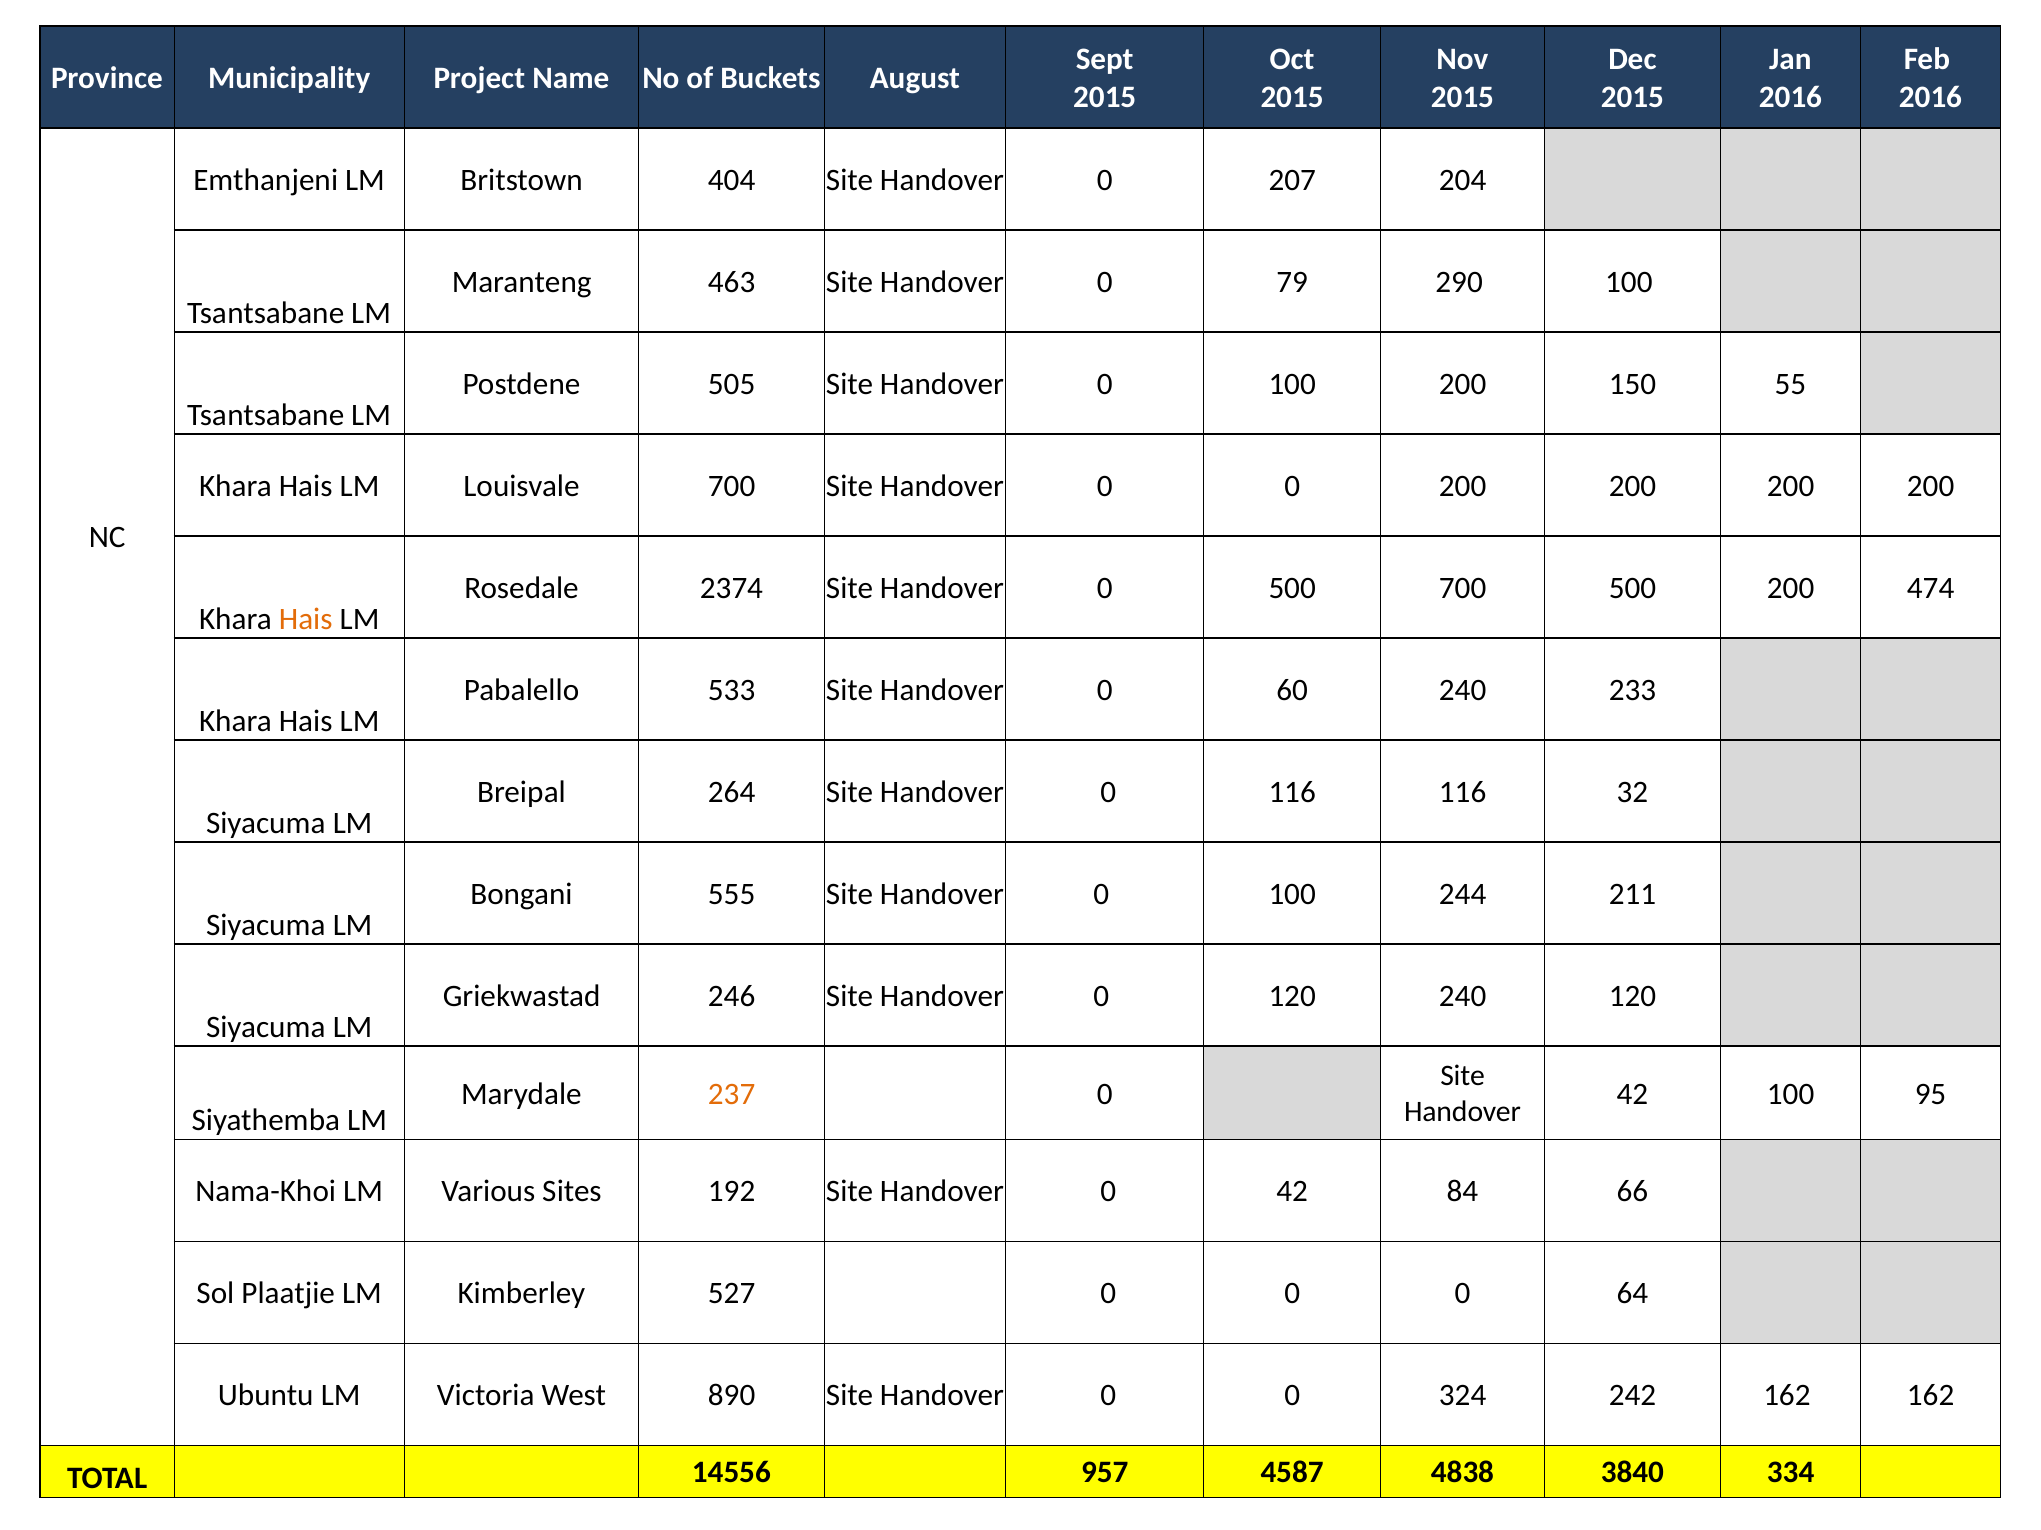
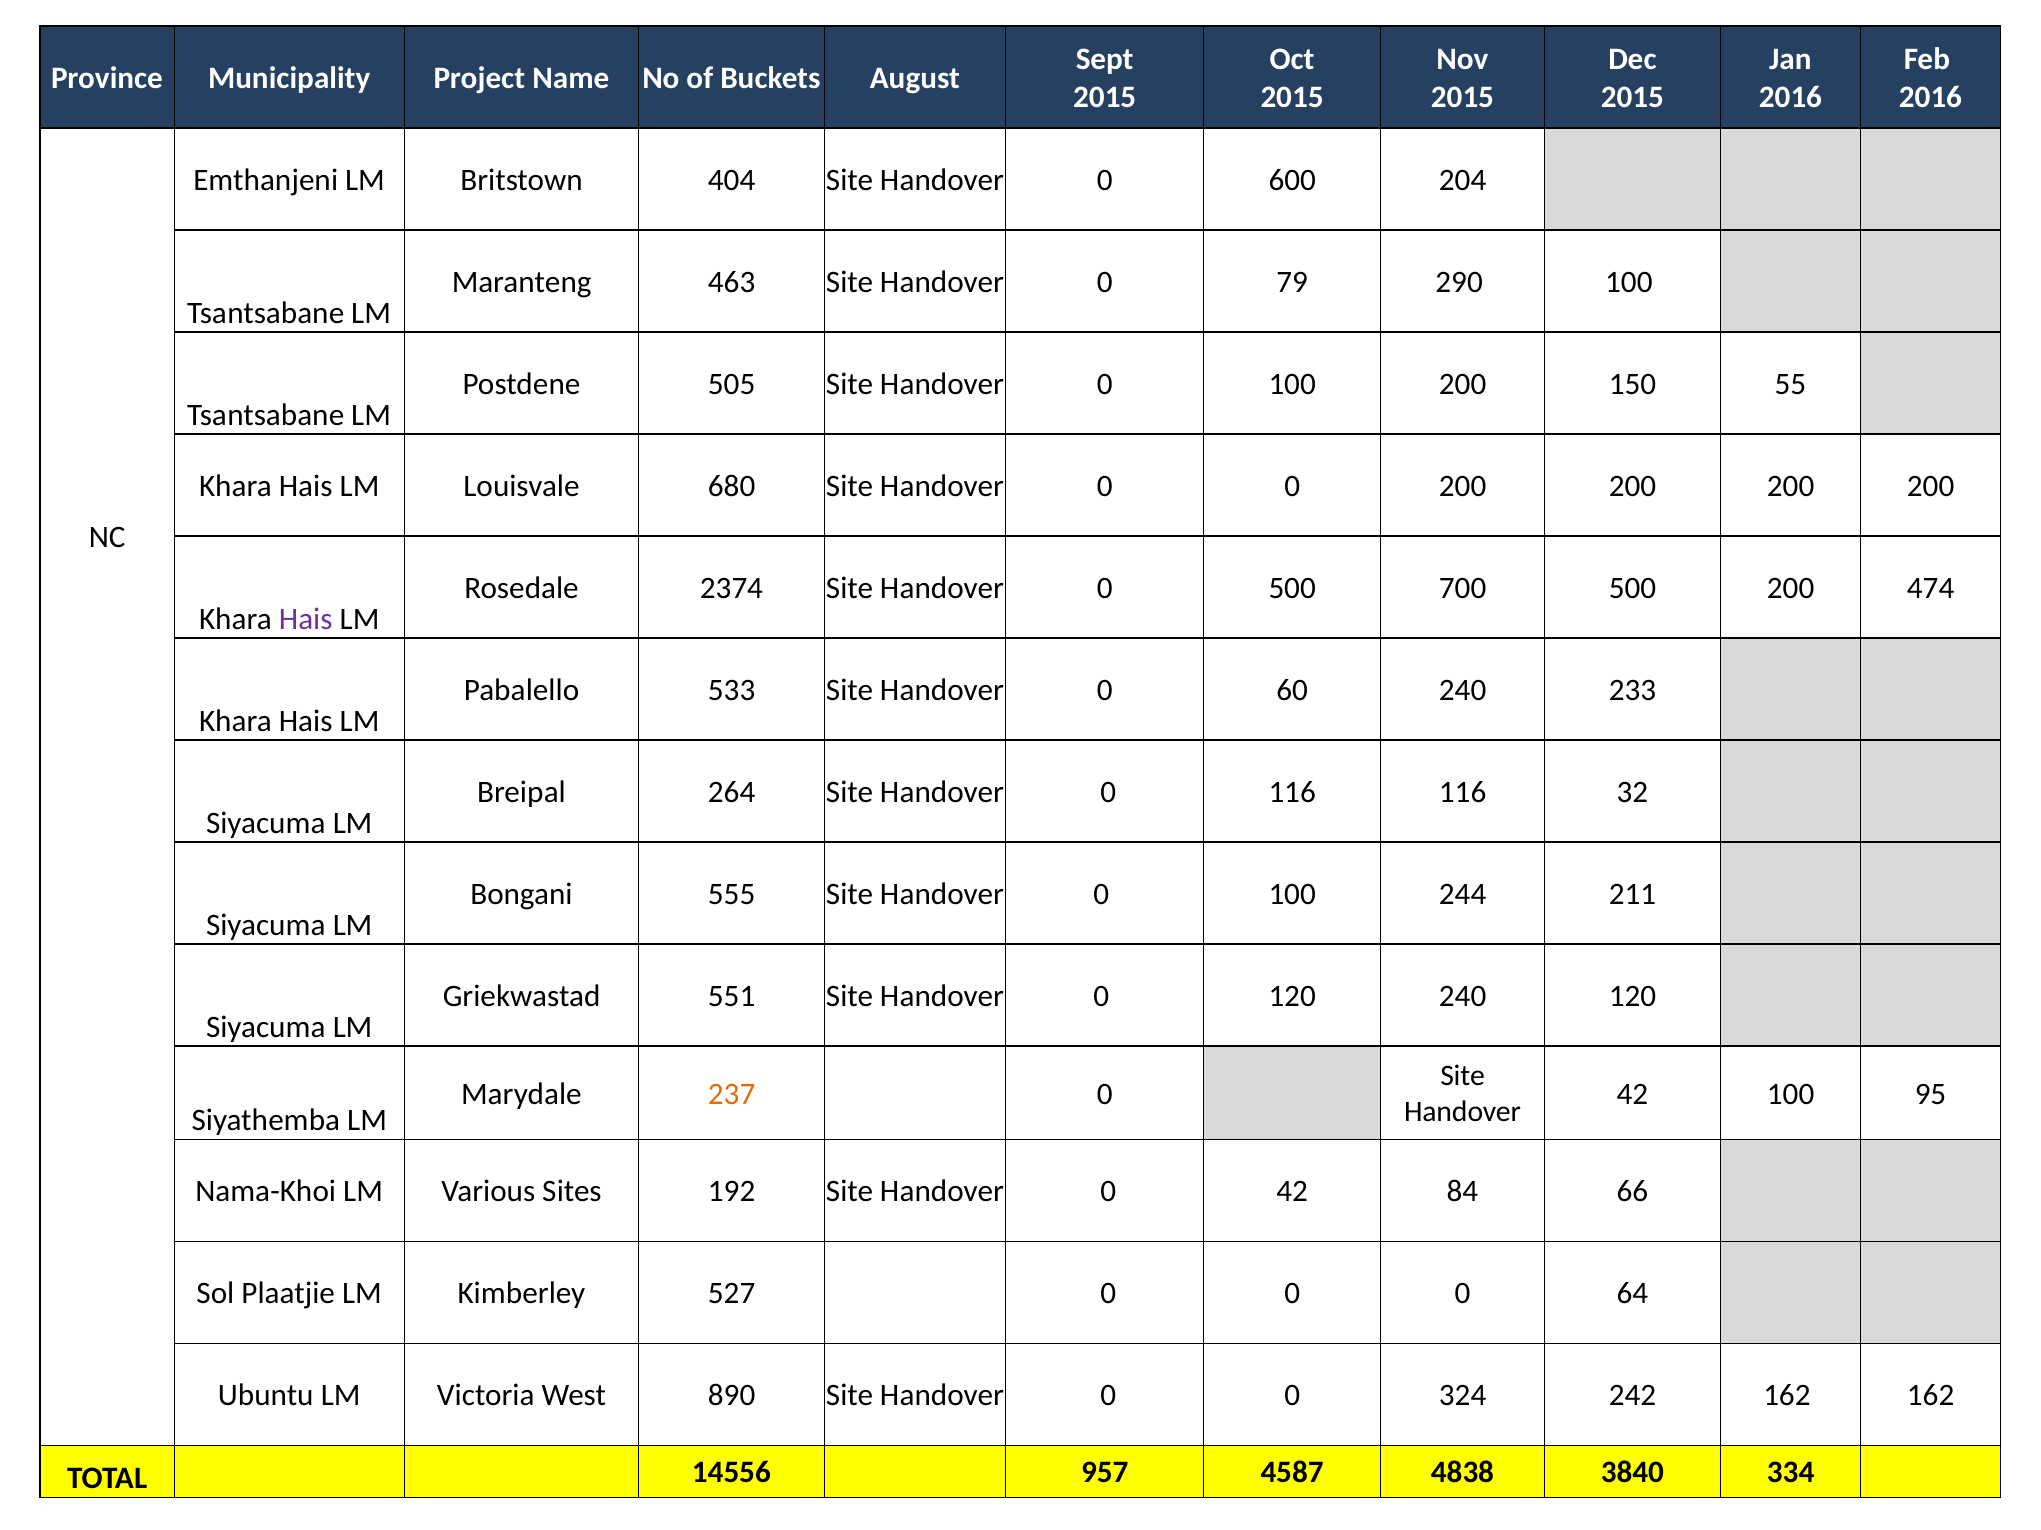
207: 207 -> 600
Louisvale 700: 700 -> 680
Hais at (306, 620) colour: orange -> purple
246: 246 -> 551
